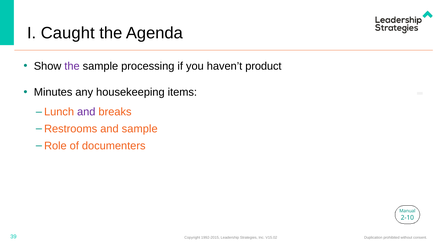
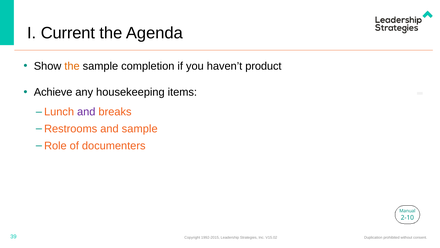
Caught: Caught -> Current
the at (72, 66) colour: purple -> orange
processing: processing -> completion
Minutes: Minutes -> Achieve
